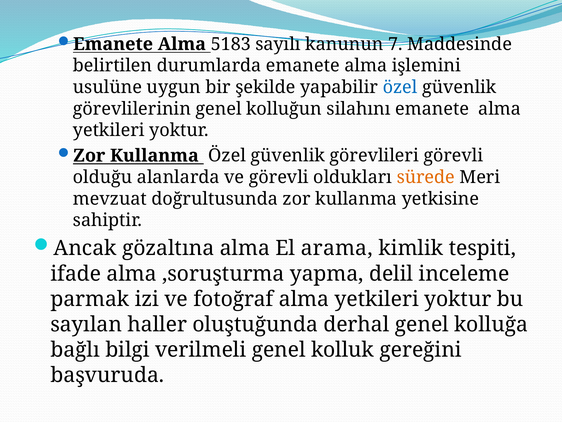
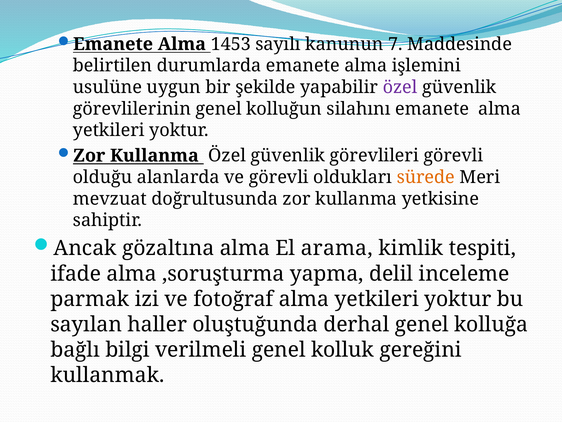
5183: 5183 -> 1453
özel at (400, 87) colour: blue -> purple
başvuruda: başvuruda -> kullanmak
